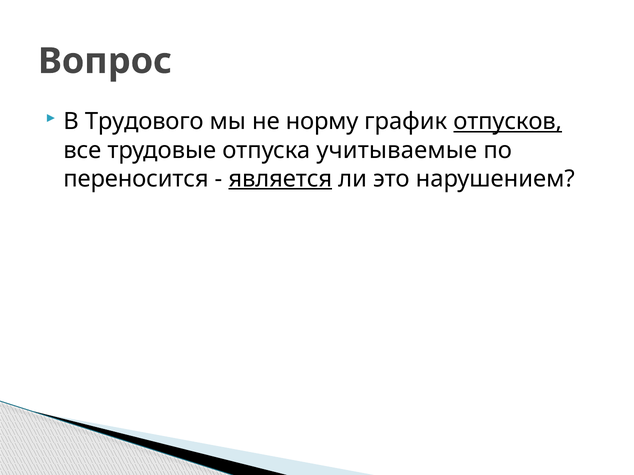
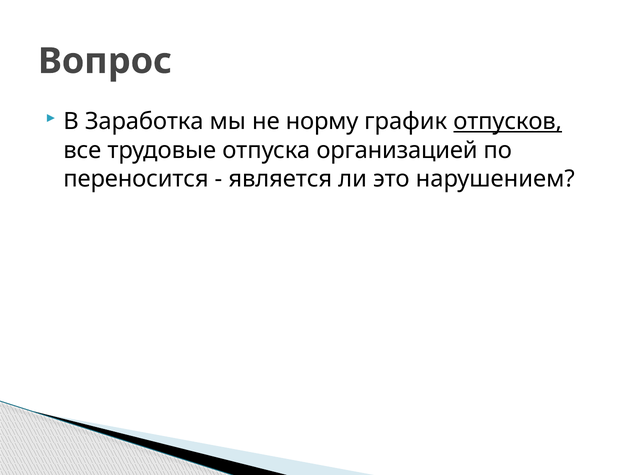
Трудового: Трудового -> Заработка
учитываемые: учитываемые -> организацией
является underline: present -> none
